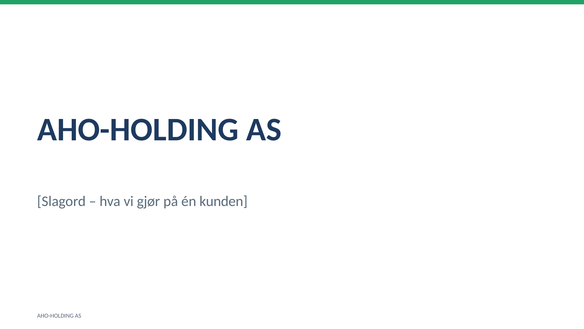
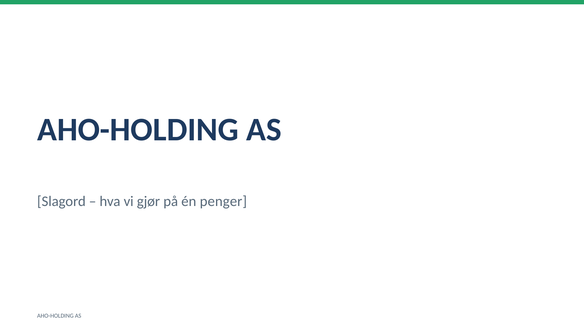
kunden: kunden -> penger
